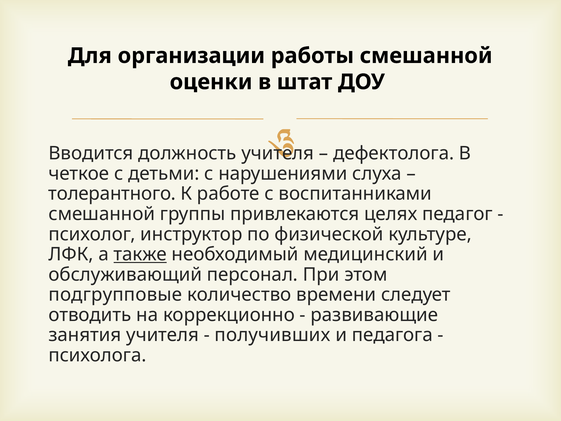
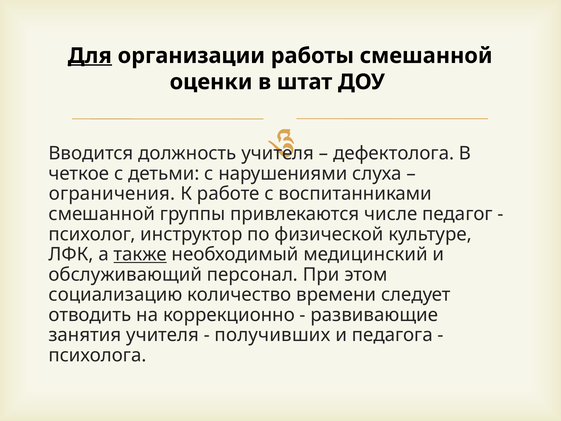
Для underline: none -> present
толерантного: толерантного -> ограничения
целях: целях -> числе
подгрупповые: подгрупповые -> социализацию
